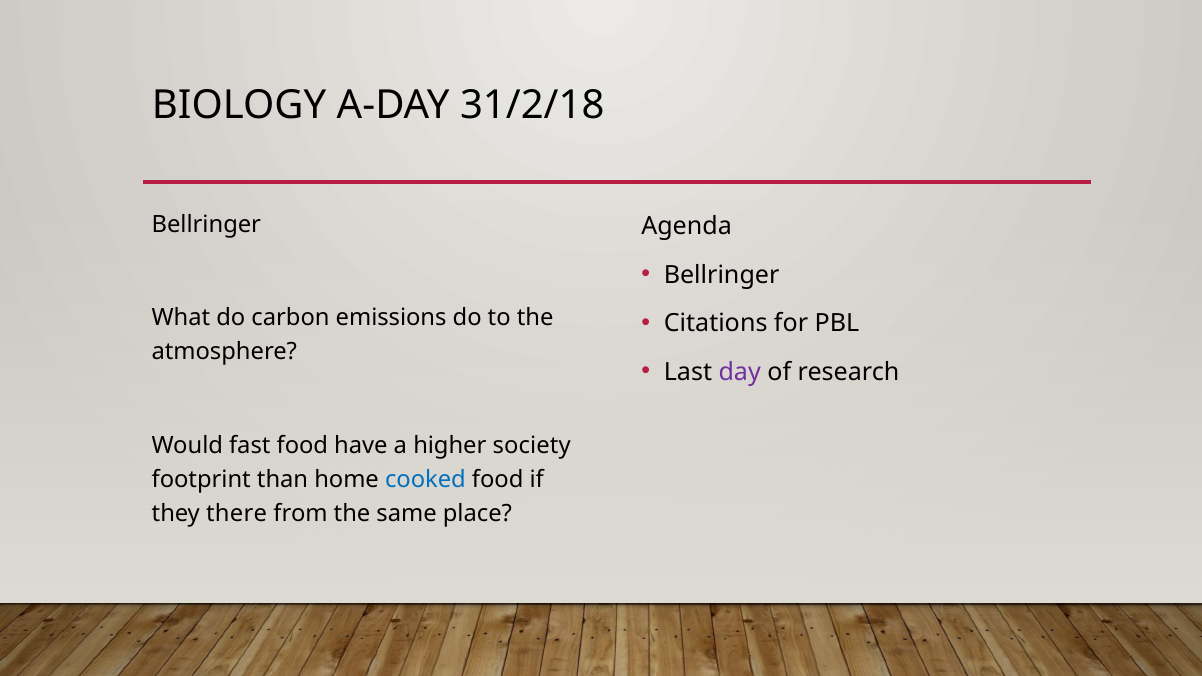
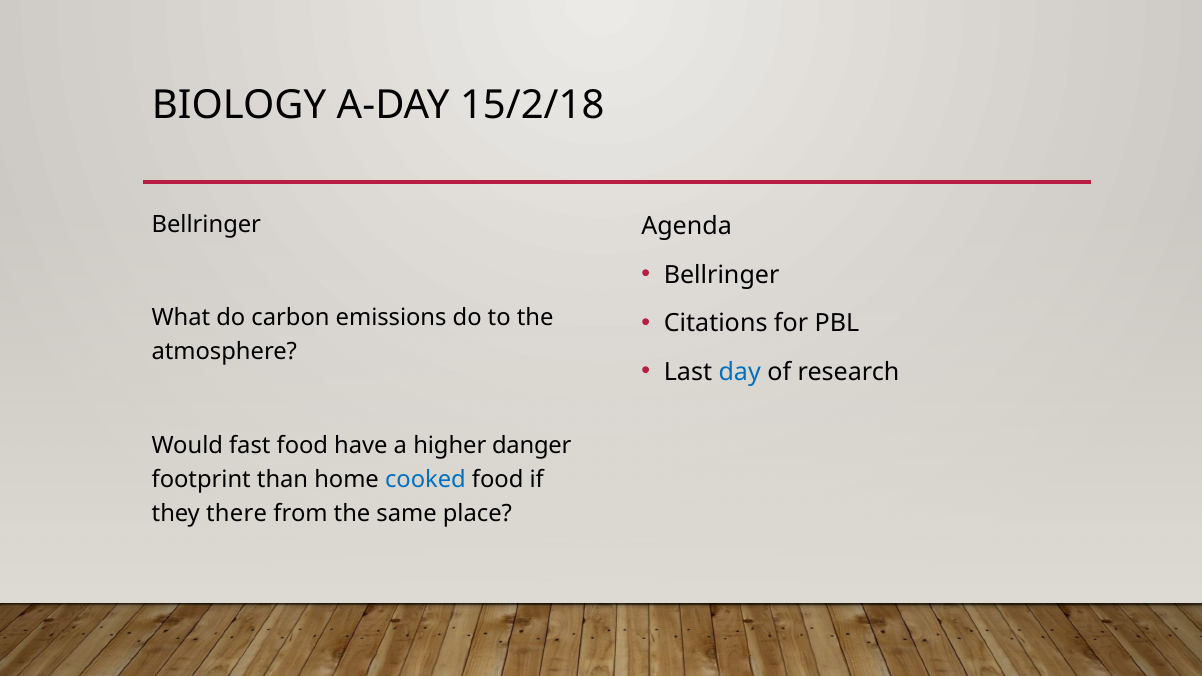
31/2/18: 31/2/18 -> 15/2/18
day colour: purple -> blue
society: society -> danger
